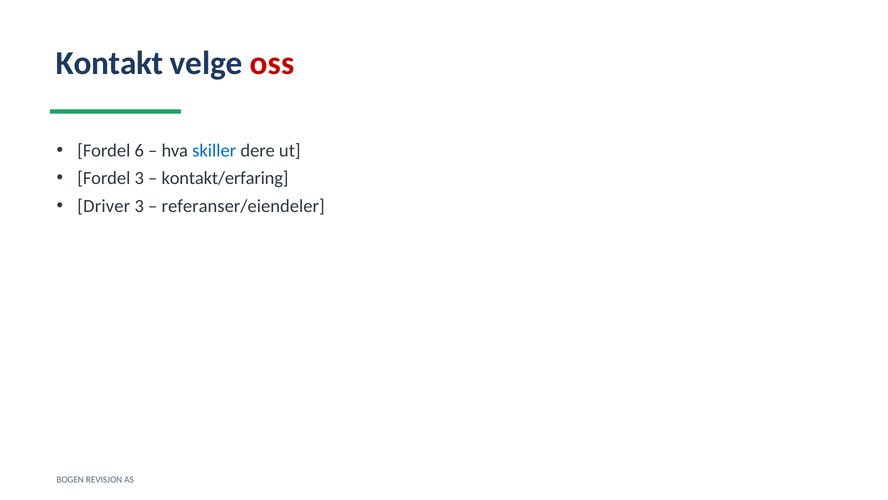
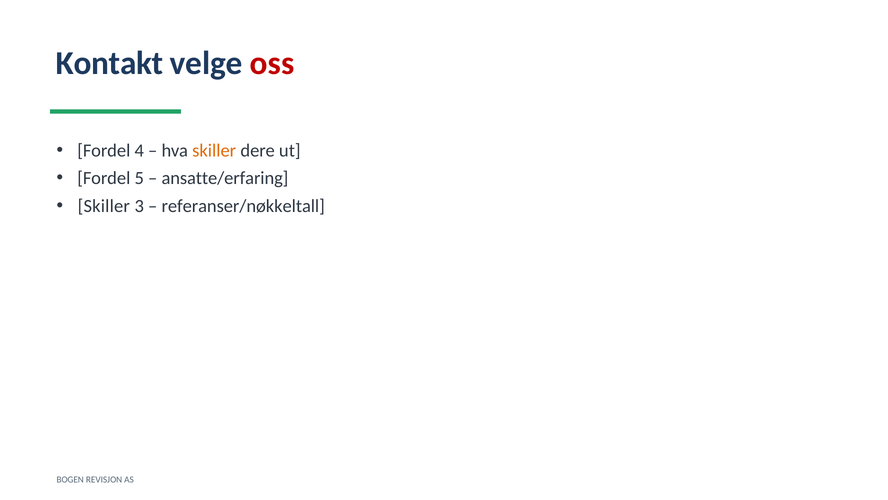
6: 6 -> 4
skiller at (214, 150) colour: blue -> orange
Fordel 3: 3 -> 5
kontakt/erfaring: kontakt/erfaring -> ansatte/erfaring
Driver at (104, 206): Driver -> Skiller
referanser/eiendeler: referanser/eiendeler -> referanser/nøkkeltall
